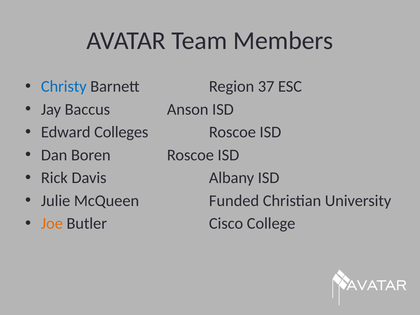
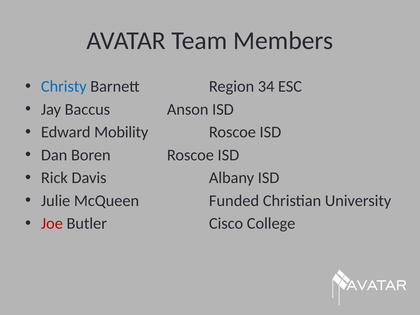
37: 37 -> 34
Colleges: Colleges -> Mobility
Joe colour: orange -> red
